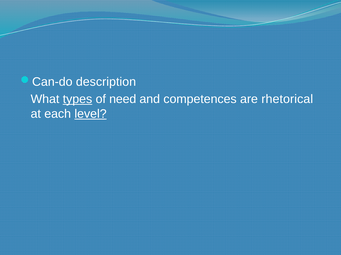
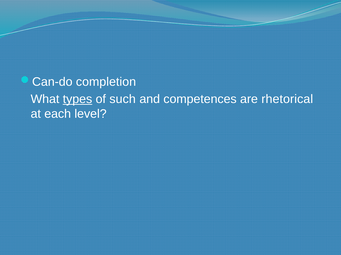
description: description -> completion
need: need -> such
level underline: present -> none
